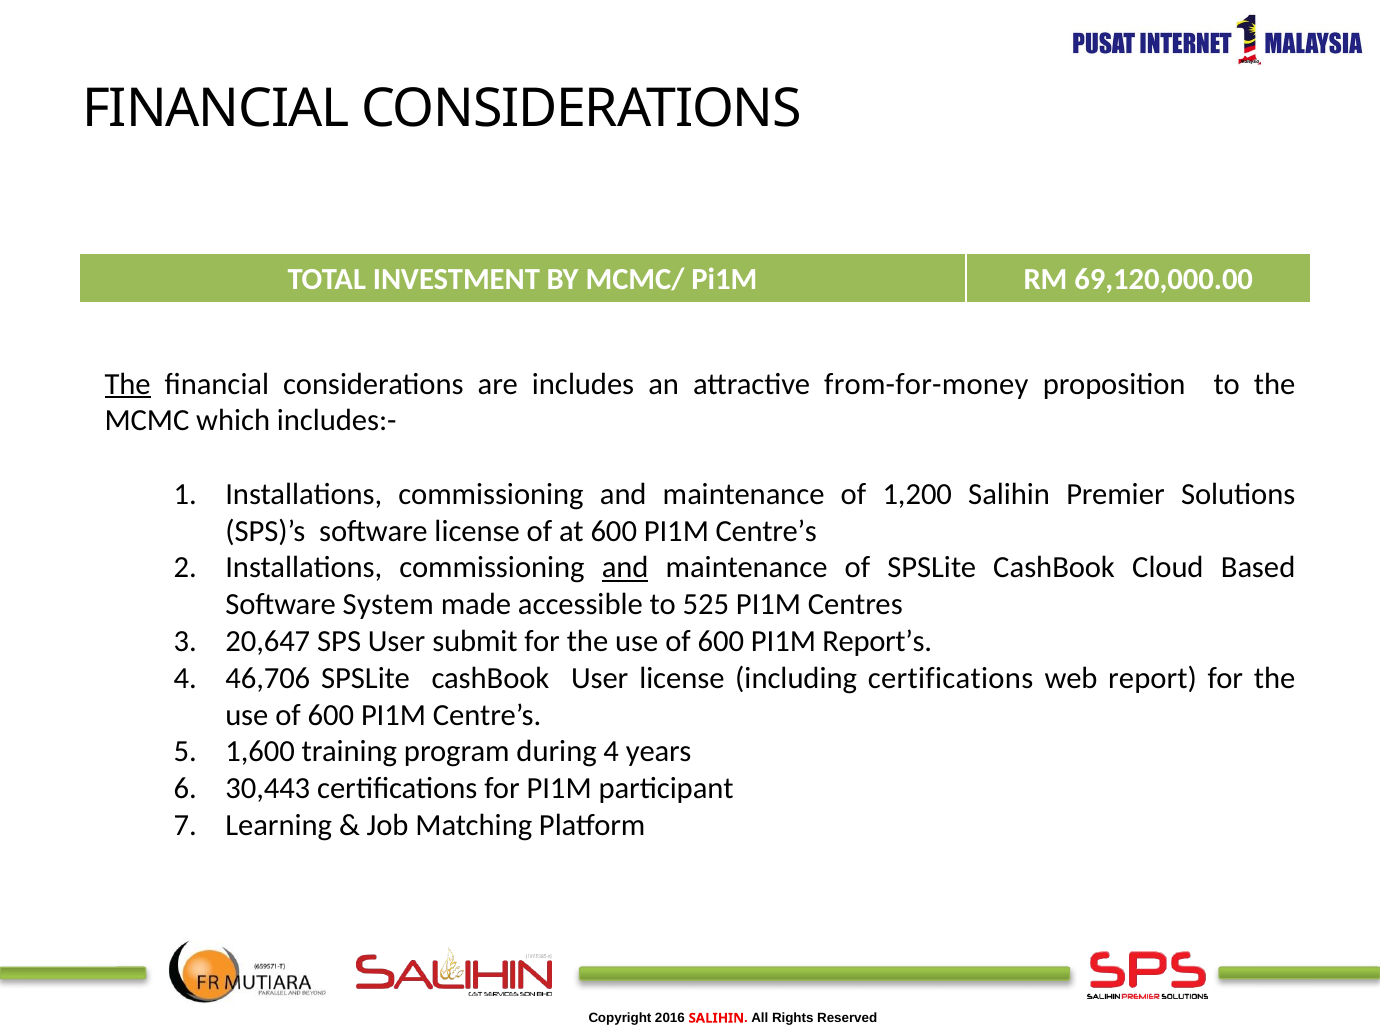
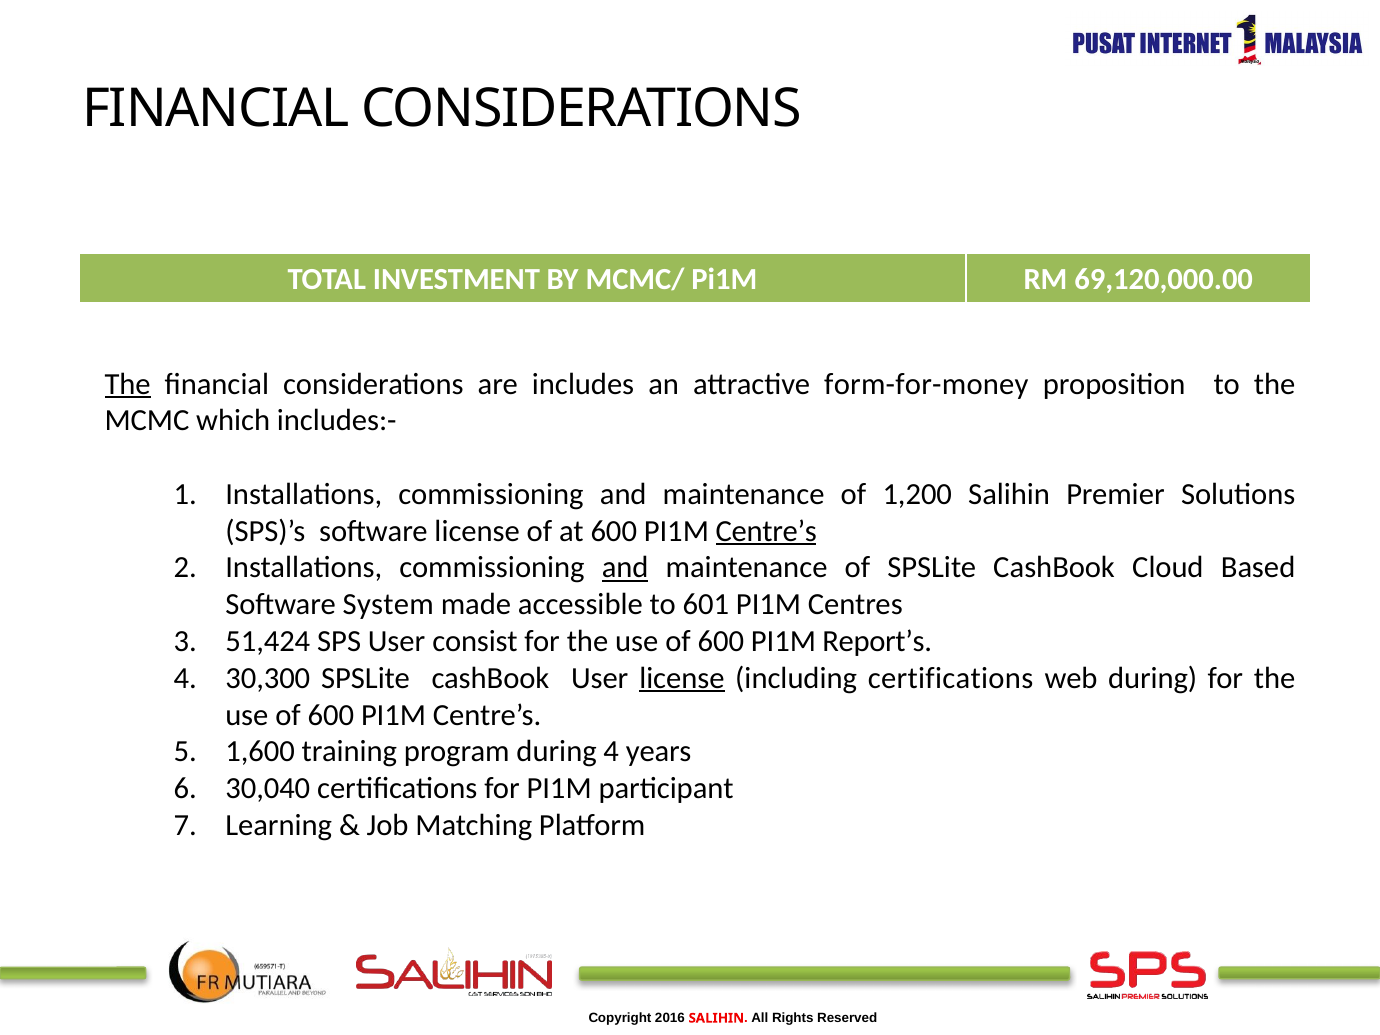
from-for-money: from-for-money -> form-for-money
Centre’s at (766, 531) underline: none -> present
525: 525 -> 601
20,647: 20,647 -> 51,424
submit: submit -> consist
46,706: 46,706 -> 30,300
license at (682, 678) underline: none -> present
web report: report -> during
30,443: 30,443 -> 30,040
